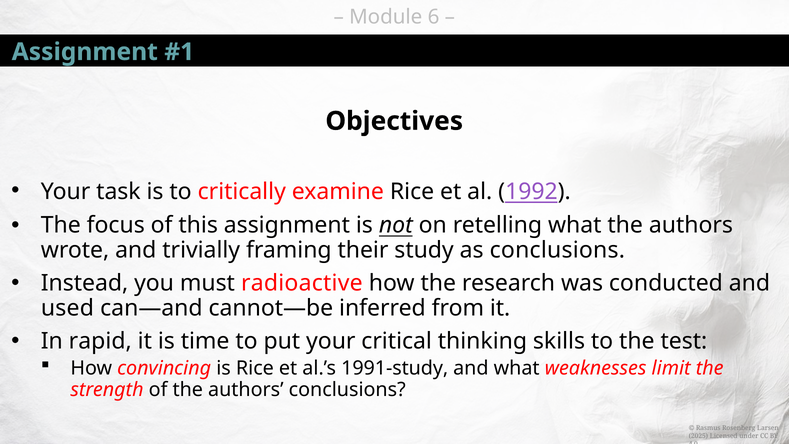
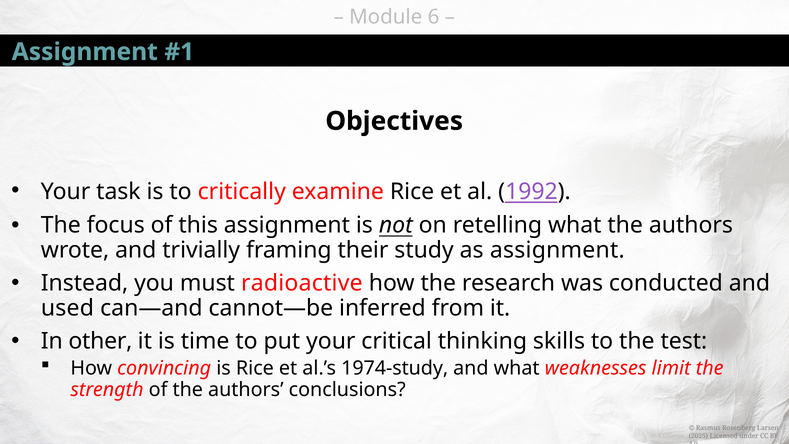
as conclusions: conclusions -> assignment
rapid: rapid -> other
1991-study: 1991-study -> 1974-study
